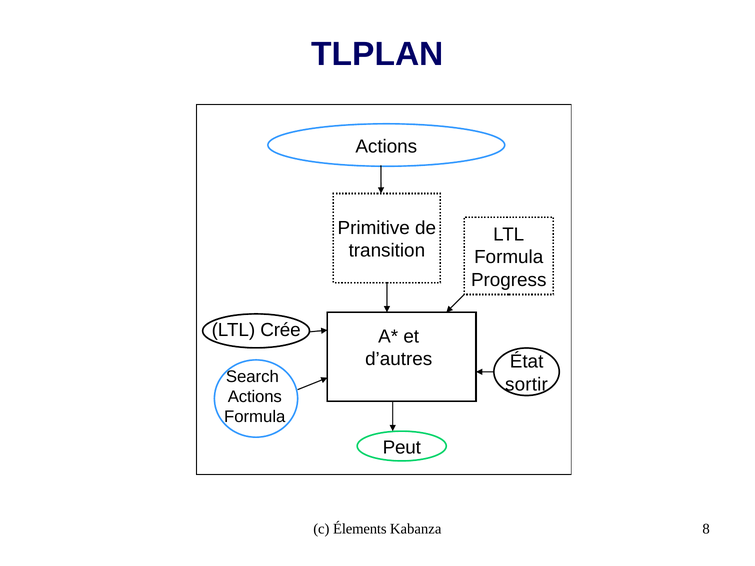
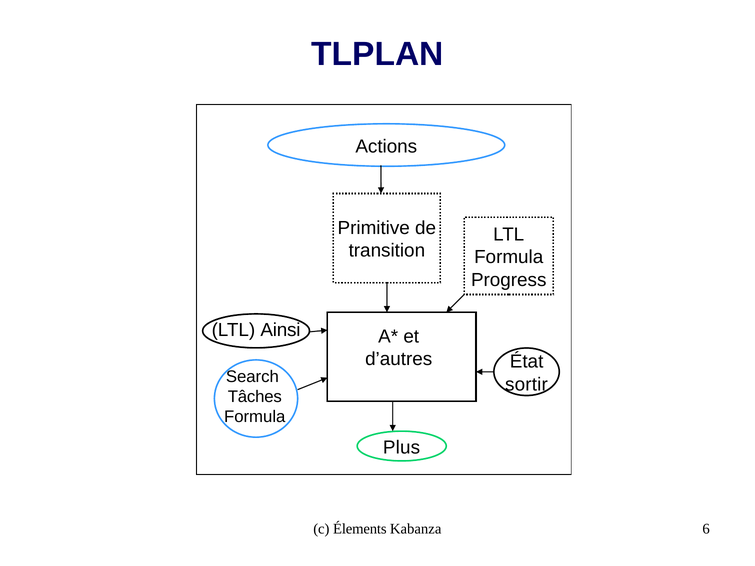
Crée: Crée -> Ainsi
Actions at (255, 397): Actions -> Tâches
Peut: Peut -> Plus
8: 8 -> 6
